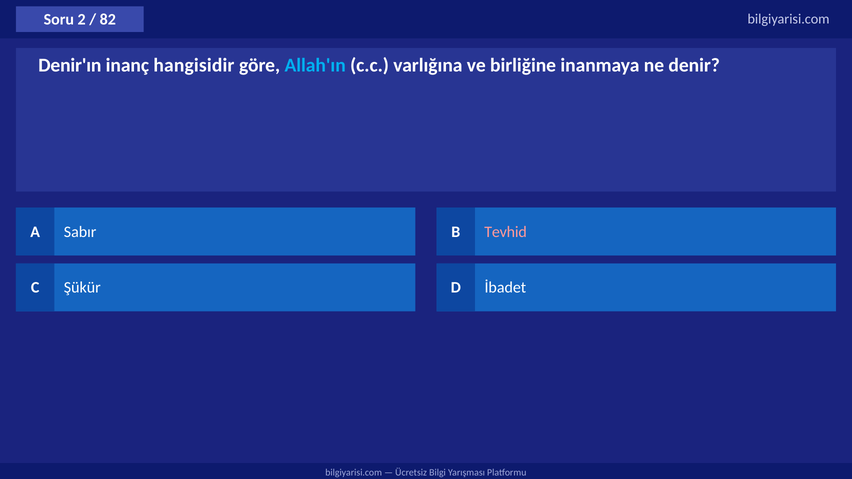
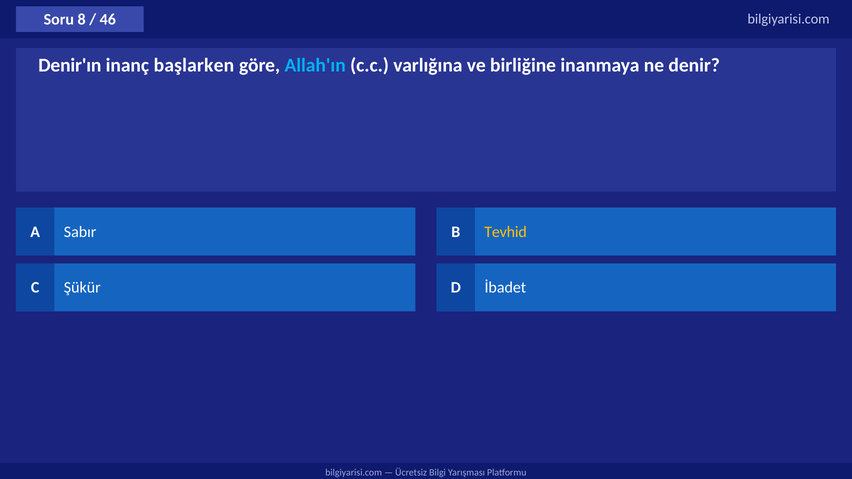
2: 2 -> 8
82: 82 -> 46
hangisidir: hangisidir -> başlarken
Tevhid colour: pink -> yellow
